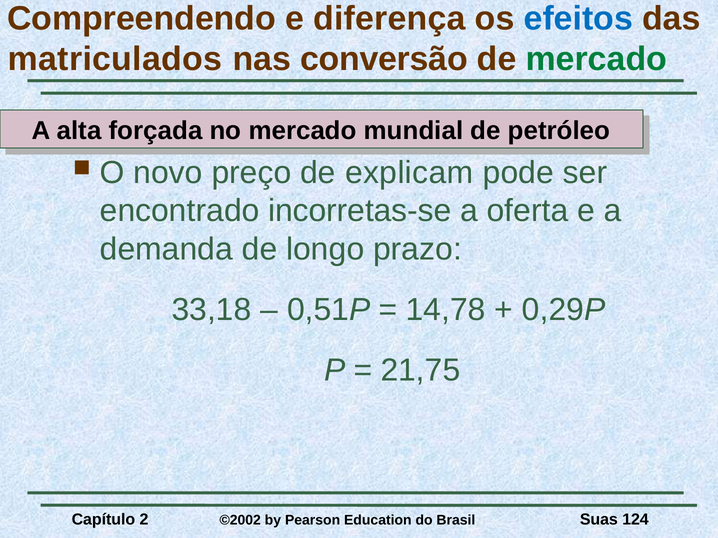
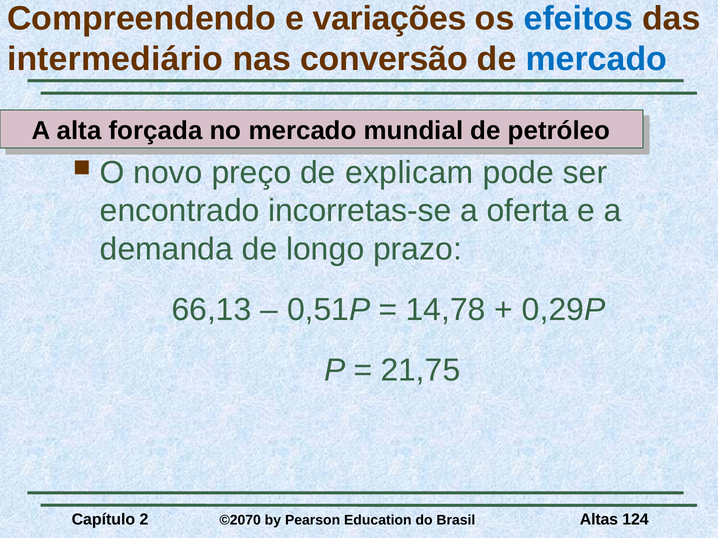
diferença: diferença -> variações
matriculados: matriculados -> intermediário
mercado at (596, 59) colour: green -> blue
33,18: 33,18 -> 66,13
©2002: ©2002 -> ©2070
Suas: Suas -> Altas
